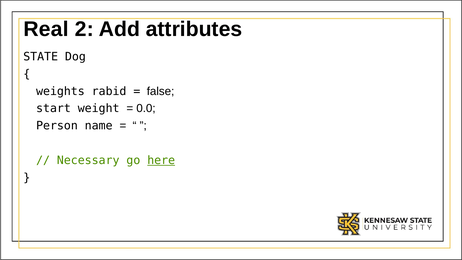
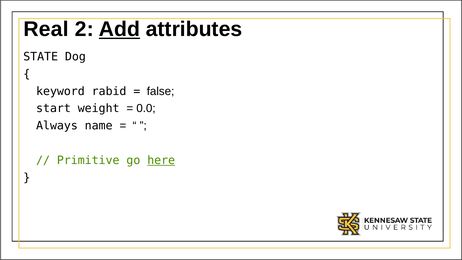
Add underline: none -> present
weights: weights -> keyword
Person: Person -> Always
Necessary: Necessary -> Primitive
